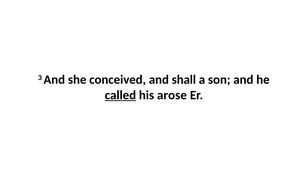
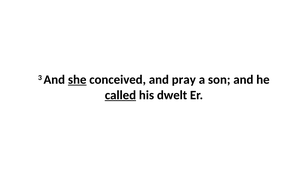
she underline: none -> present
shall: shall -> pray
arose: arose -> dwelt
